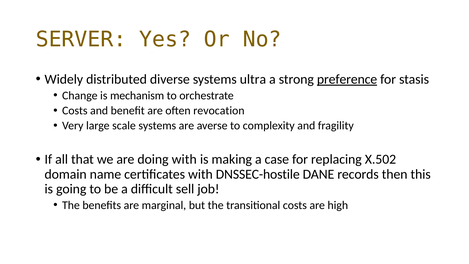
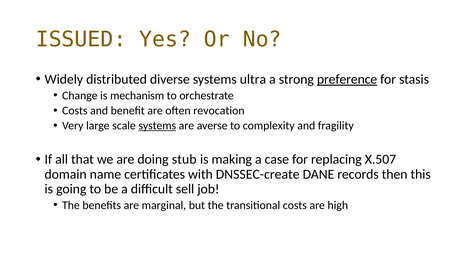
SERVER: SERVER -> ISSUED
systems at (157, 126) underline: none -> present
doing with: with -> stub
X.502: X.502 -> X.507
DNSSEC-hostile: DNSSEC-hostile -> DNSSEC-create
